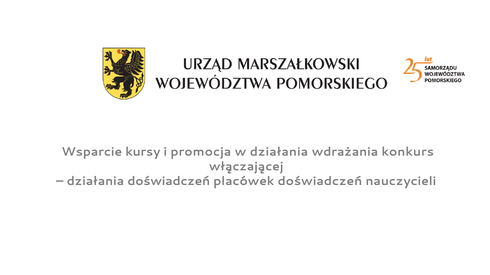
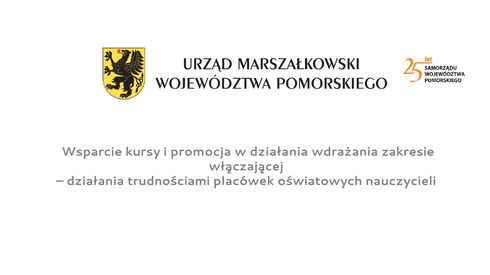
konkurs: konkurs -> zakresie
działania doświadczeń: doświadczeń -> trudnościami
placówek doświadczeń: doświadczeń -> oświatowych
